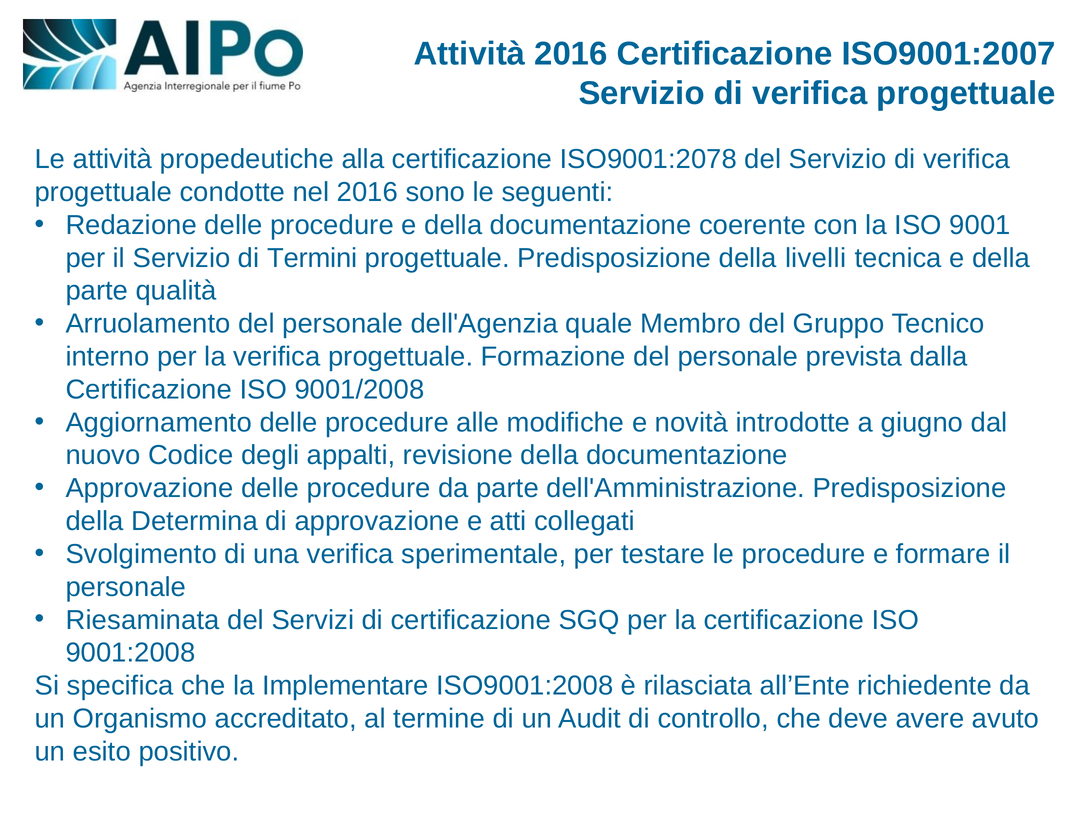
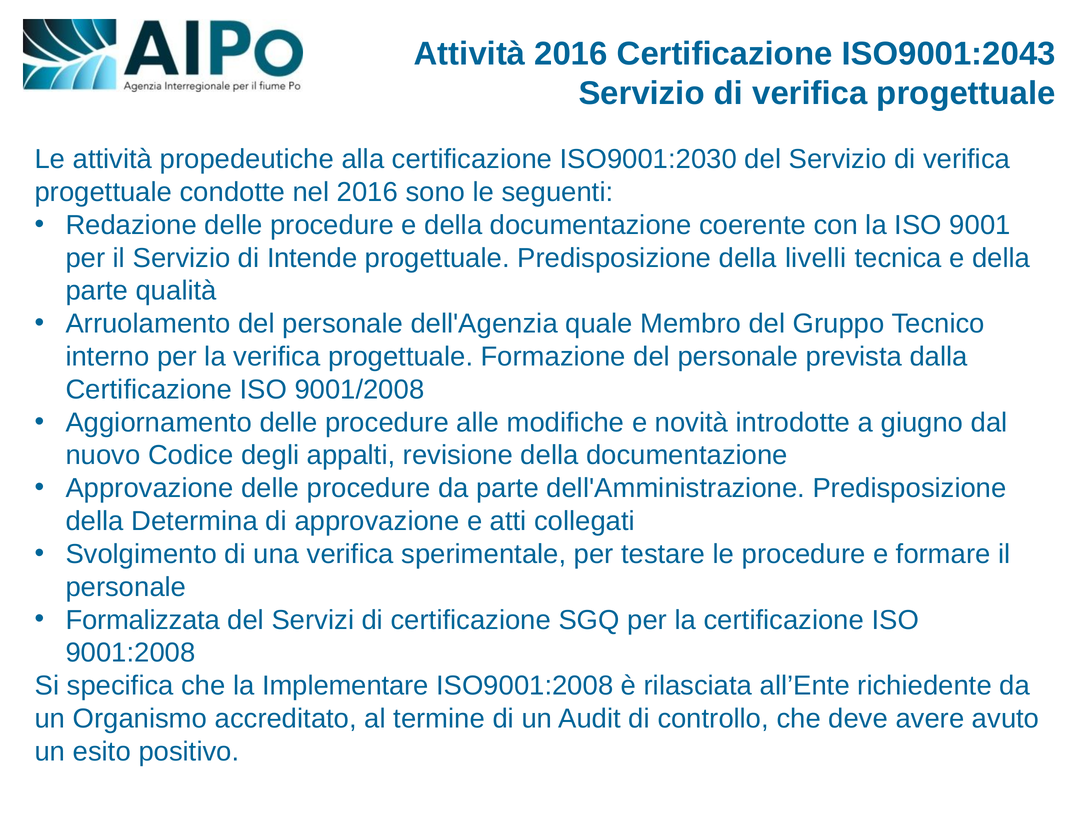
ISO9001:2007: ISO9001:2007 -> ISO9001:2043
ISO9001:2078: ISO9001:2078 -> ISO9001:2030
Termini: Termini -> Intende
Riesaminata: Riesaminata -> Formalizzata
